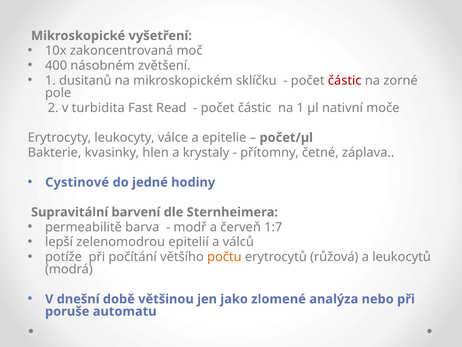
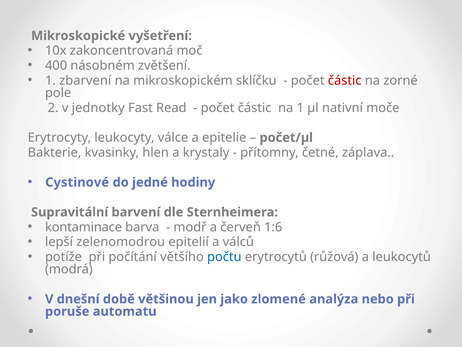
dusitanů: dusitanů -> zbarvení
turbidita: turbidita -> jednotky
permeabilitě: permeabilitě -> kontaminace
1:7: 1:7 -> 1:6
počtu colour: orange -> blue
